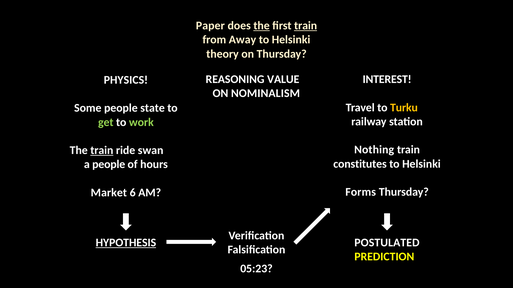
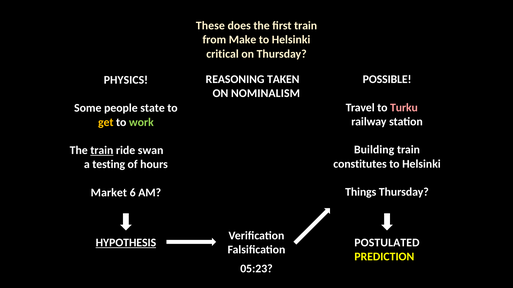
Paper: Paper -> These
the at (262, 26) underline: present -> none
train at (306, 26) underline: present -> none
Away: Away -> Make
theory: theory -> critical
VALUE: VALUE -> TAKEN
INTEREST: INTEREST -> POSSIBLE
Turku colour: yellow -> pink
get colour: light green -> yellow
Nothing: Nothing -> Building
a people: people -> testing
Forms: Forms -> Things
